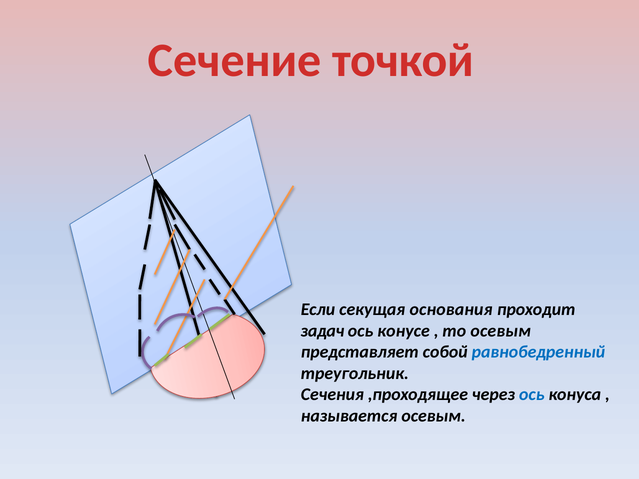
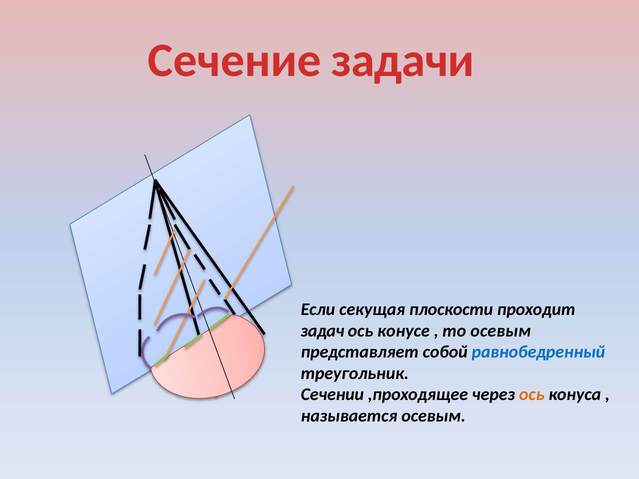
точкой: точкой -> задачи
основания: основания -> плоскости
Сечения: Сечения -> Сечении
ось at (532, 395) colour: blue -> orange
